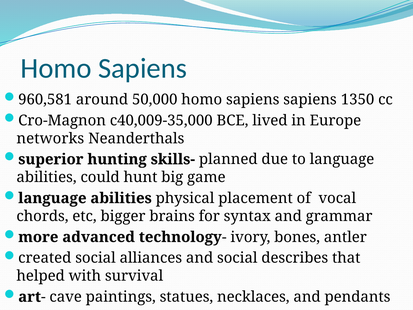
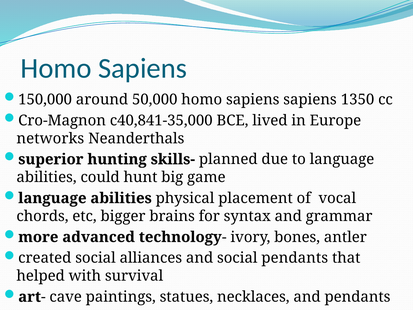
960,581: 960,581 -> 150,000
c40,009-35,000: c40,009-35,000 -> c40,841-35,000
social describes: describes -> pendants
